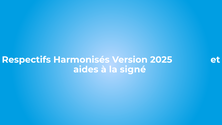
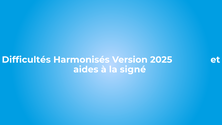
Respectifs: Respectifs -> Difficultés
